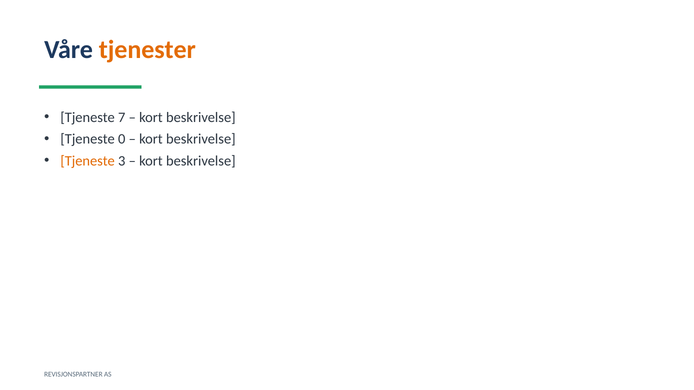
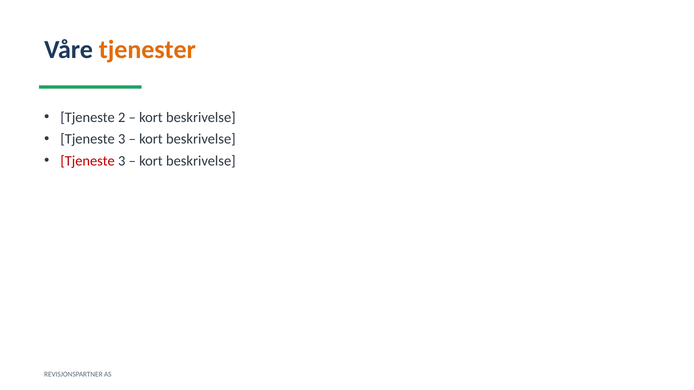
7: 7 -> 2
0 at (122, 139): 0 -> 3
Tjeneste at (88, 161) colour: orange -> red
